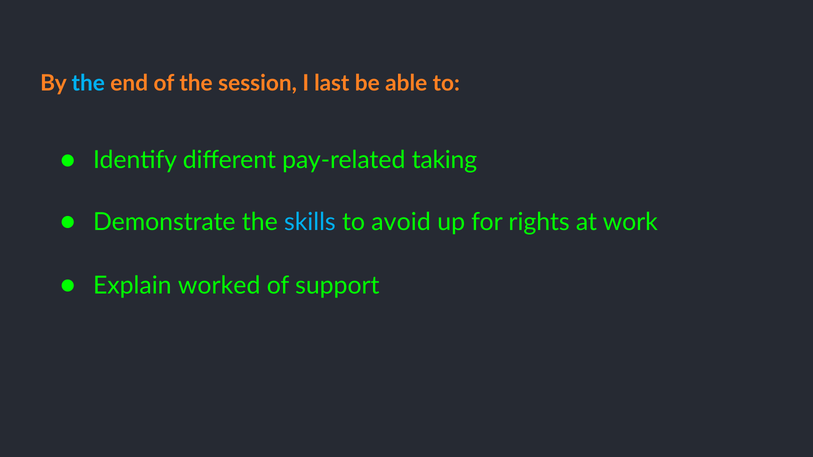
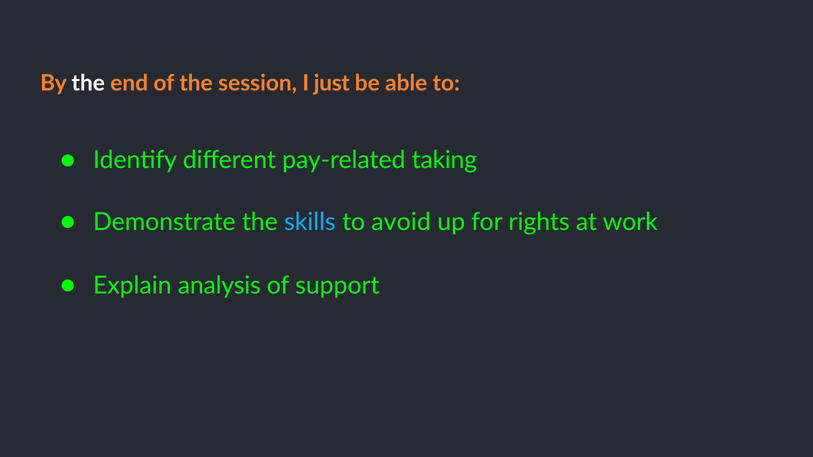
the at (88, 83) colour: light blue -> white
last: last -> just
worked: worked -> analysis
